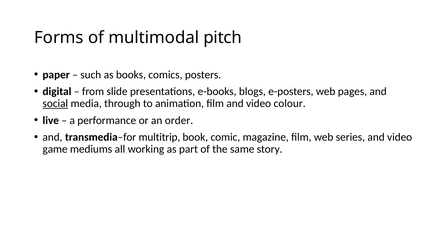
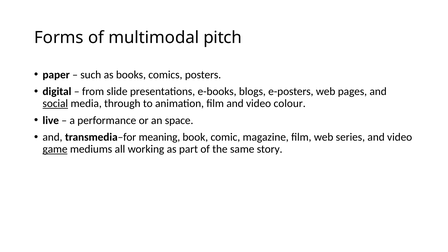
order: order -> space
multitrip: multitrip -> meaning
game underline: none -> present
